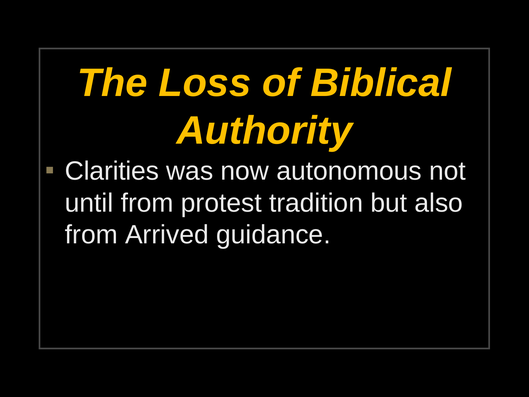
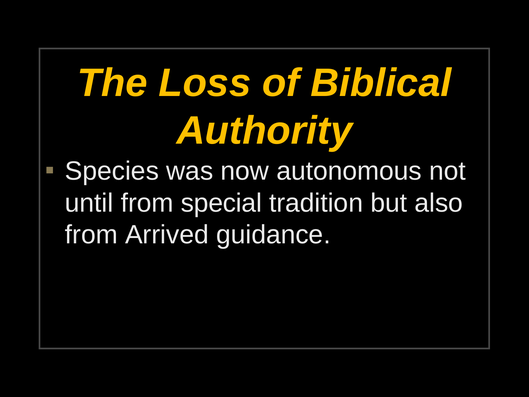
Clarities: Clarities -> Species
protest: protest -> special
